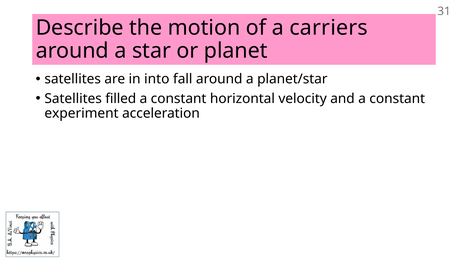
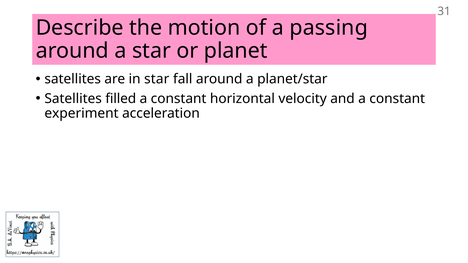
carriers: carriers -> passing
in into: into -> star
